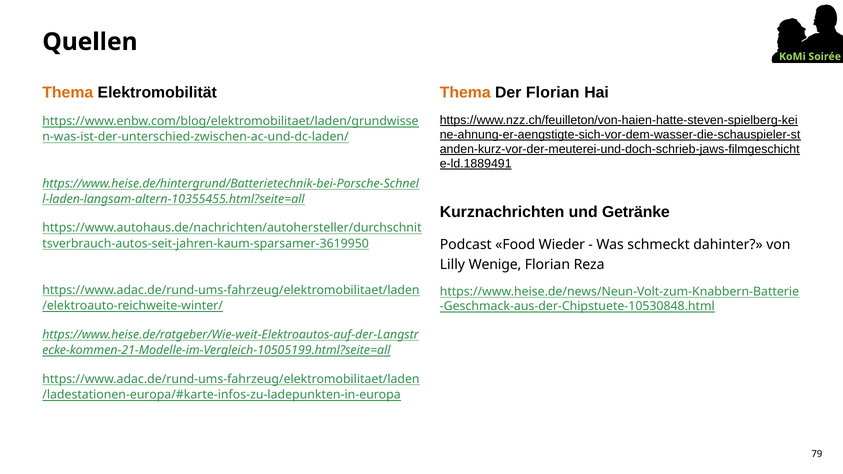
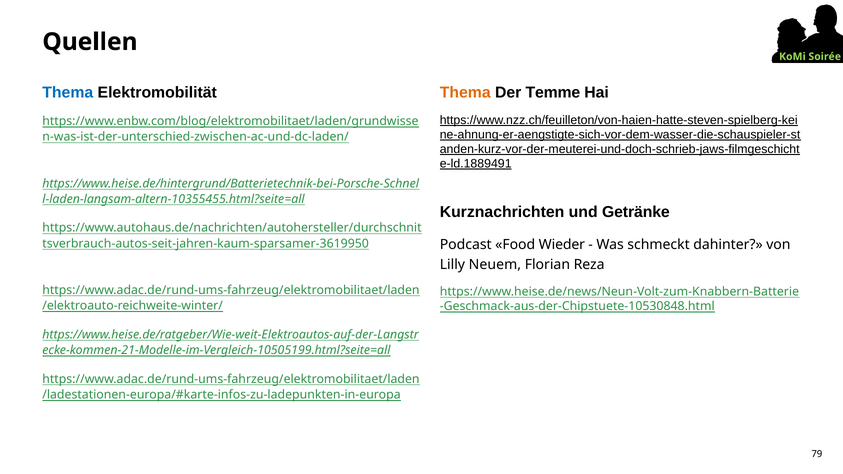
Thema at (68, 93) colour: orange -> blue
Der Florian: Florian -> Temme
Wenige: Wenige -> Neuem
